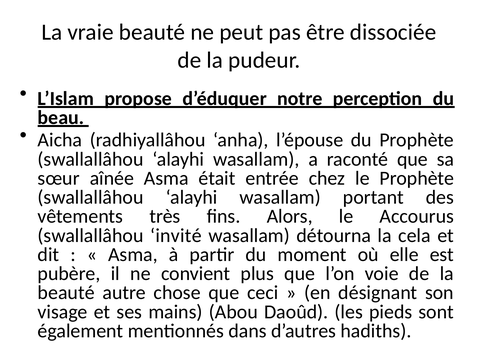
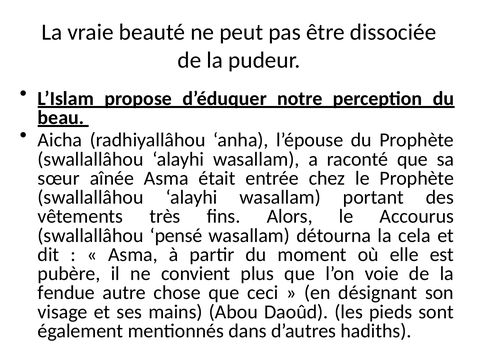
invité: invité -> pensé
beauté at (66, 293): beauté -> fendue
